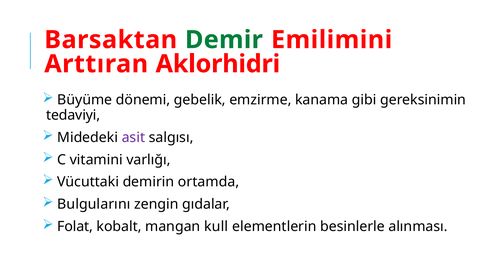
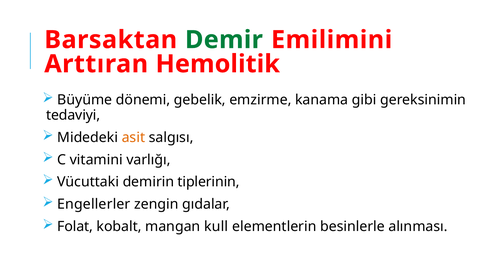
Aklorhidri: Aklorhidri -> Hemolitik
asit colour: purple -> orange
ortamda: ortamda -> tiplerinin
Bulgularını: Bulgularını -> Engellerler
